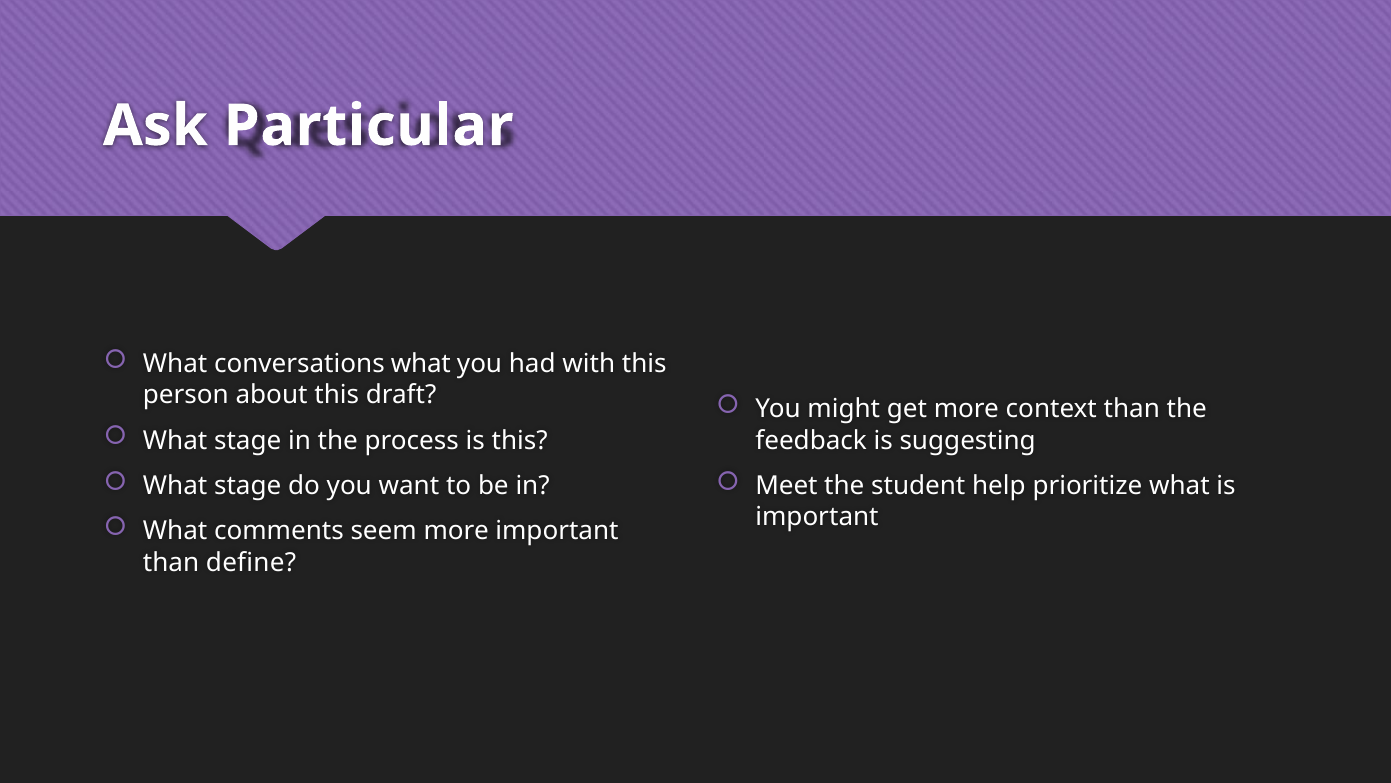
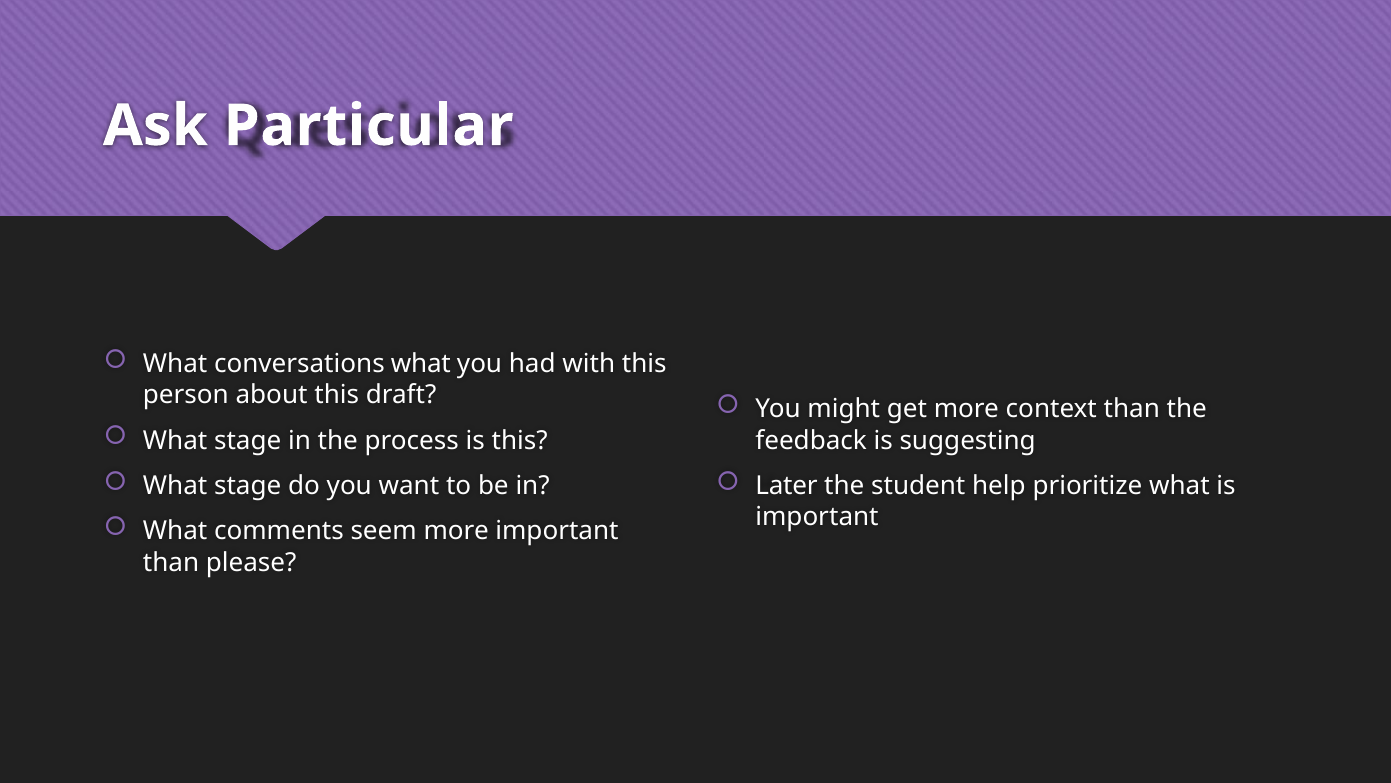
Meet: Meet -> Later
define: define -> please
